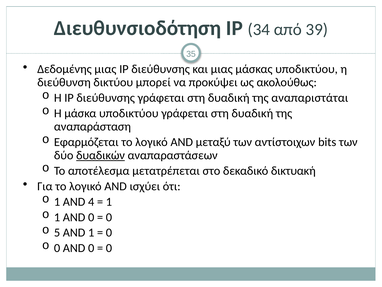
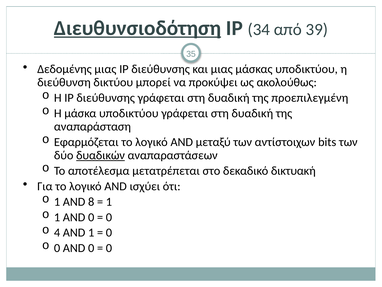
Διευθυνσιοδότηση underline: none -> present
αναπαριστάται: αναπαριστάται -> προεπιλεγμένη
4: 4 -> 8
5: 5 -> 4
